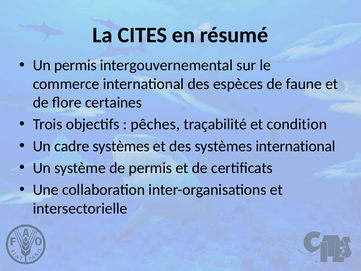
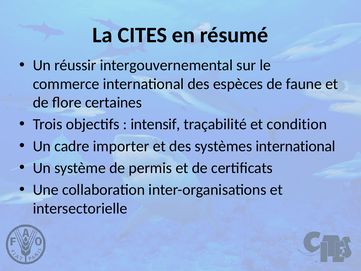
Un permis: permis -> réussir
pêches: pêches -> intensif
cadre systèmes: systèmes -> importer
